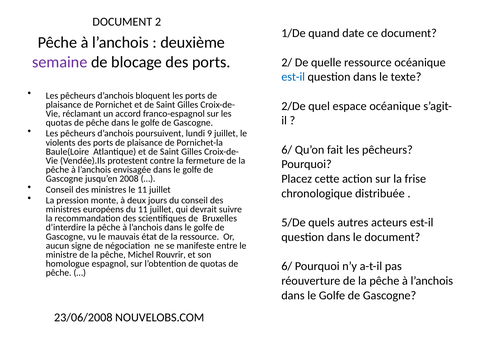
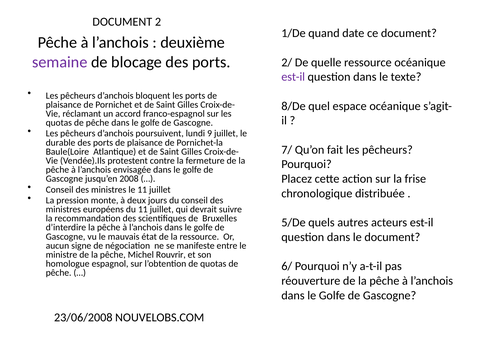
est-il at (293, 77) colour: blue -> purple
2/De: 2/De -> 8/De
violents: violents -> durable
6/ at (287, 150): 6/ -> 7/
